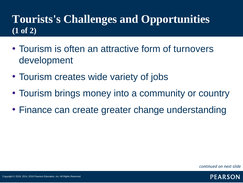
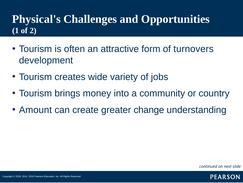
Tourists's: Tourists's -> Physical's
Finance: Finance -> Amount
